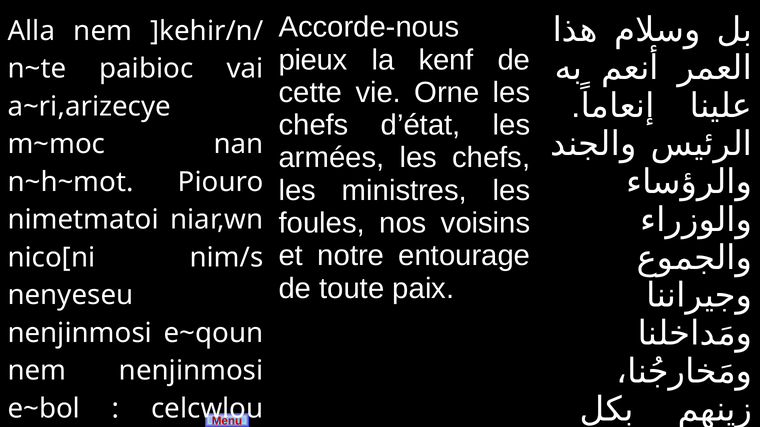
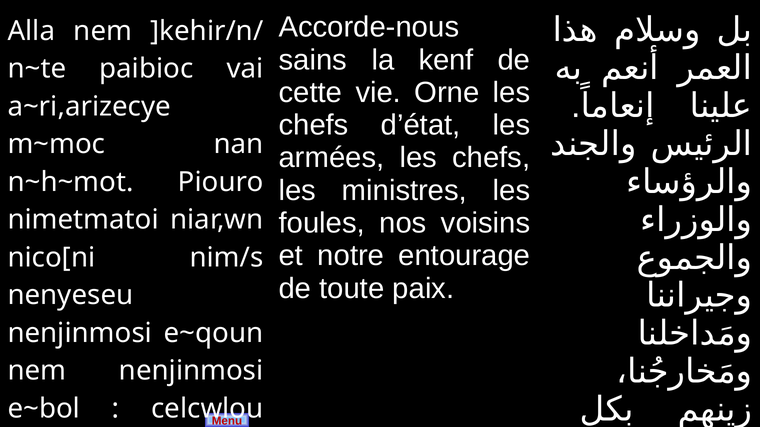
pieux: pieux -> sains
